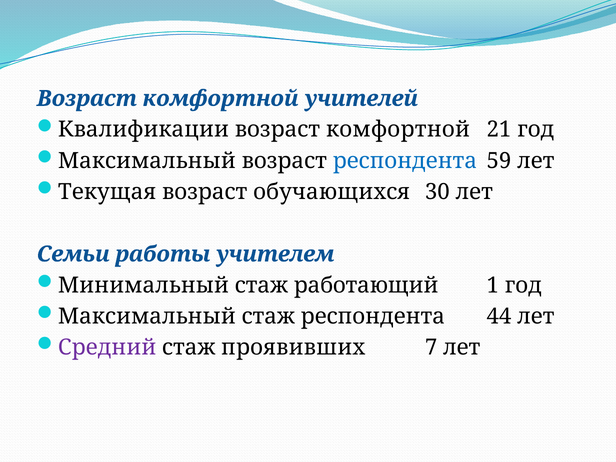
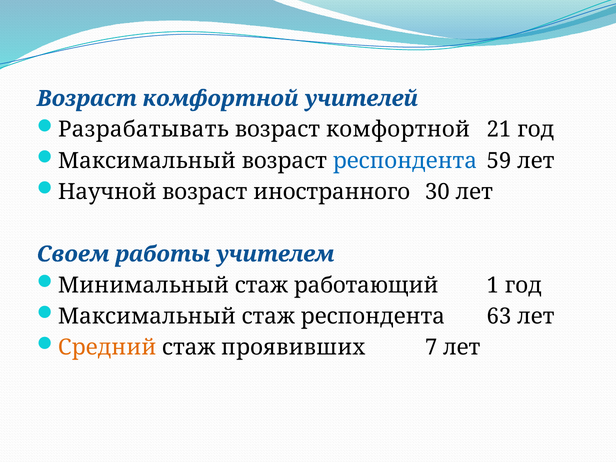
Квалификации: Квалификации -> Разрабатывать
Текущая: Текущая -> Научной
обучающихся: обучающихся -> иностранного
Семьи: Семьи -> Своем
44: 44 -> 63
Средний colour: purple -> orange
